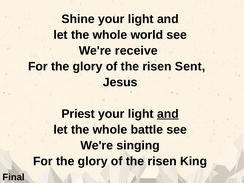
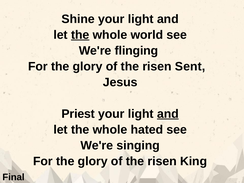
the at (80, 35) underline: none -> present
receive: receive -> flinging
battle: battle -> hated
